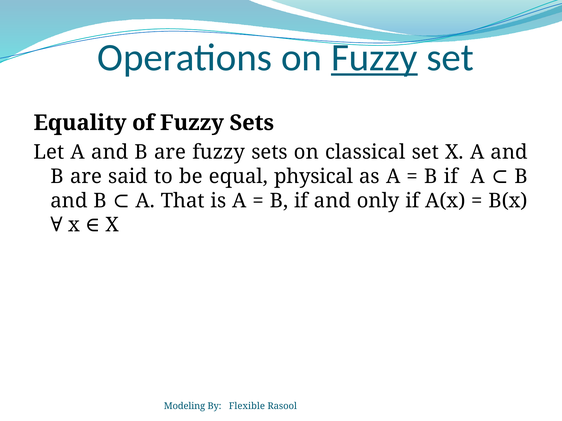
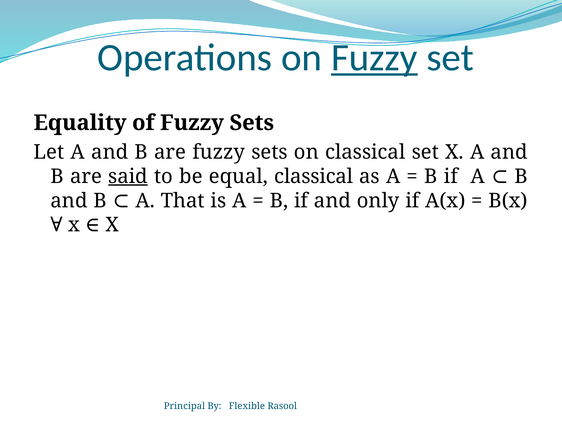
said underline: none -> present
equal physical: physical -> classical
Modeling: Modeling -> Principal
